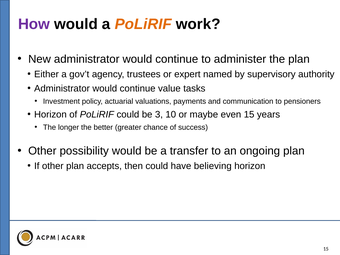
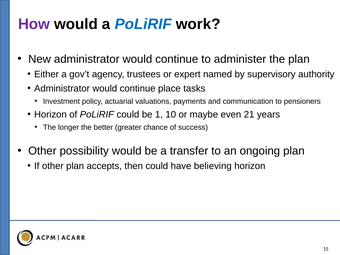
PoLiRIF at (143, 24) colour: orange -> blue
value: value -> place
3: 3 -> 1
even 15: 15 -> 21
